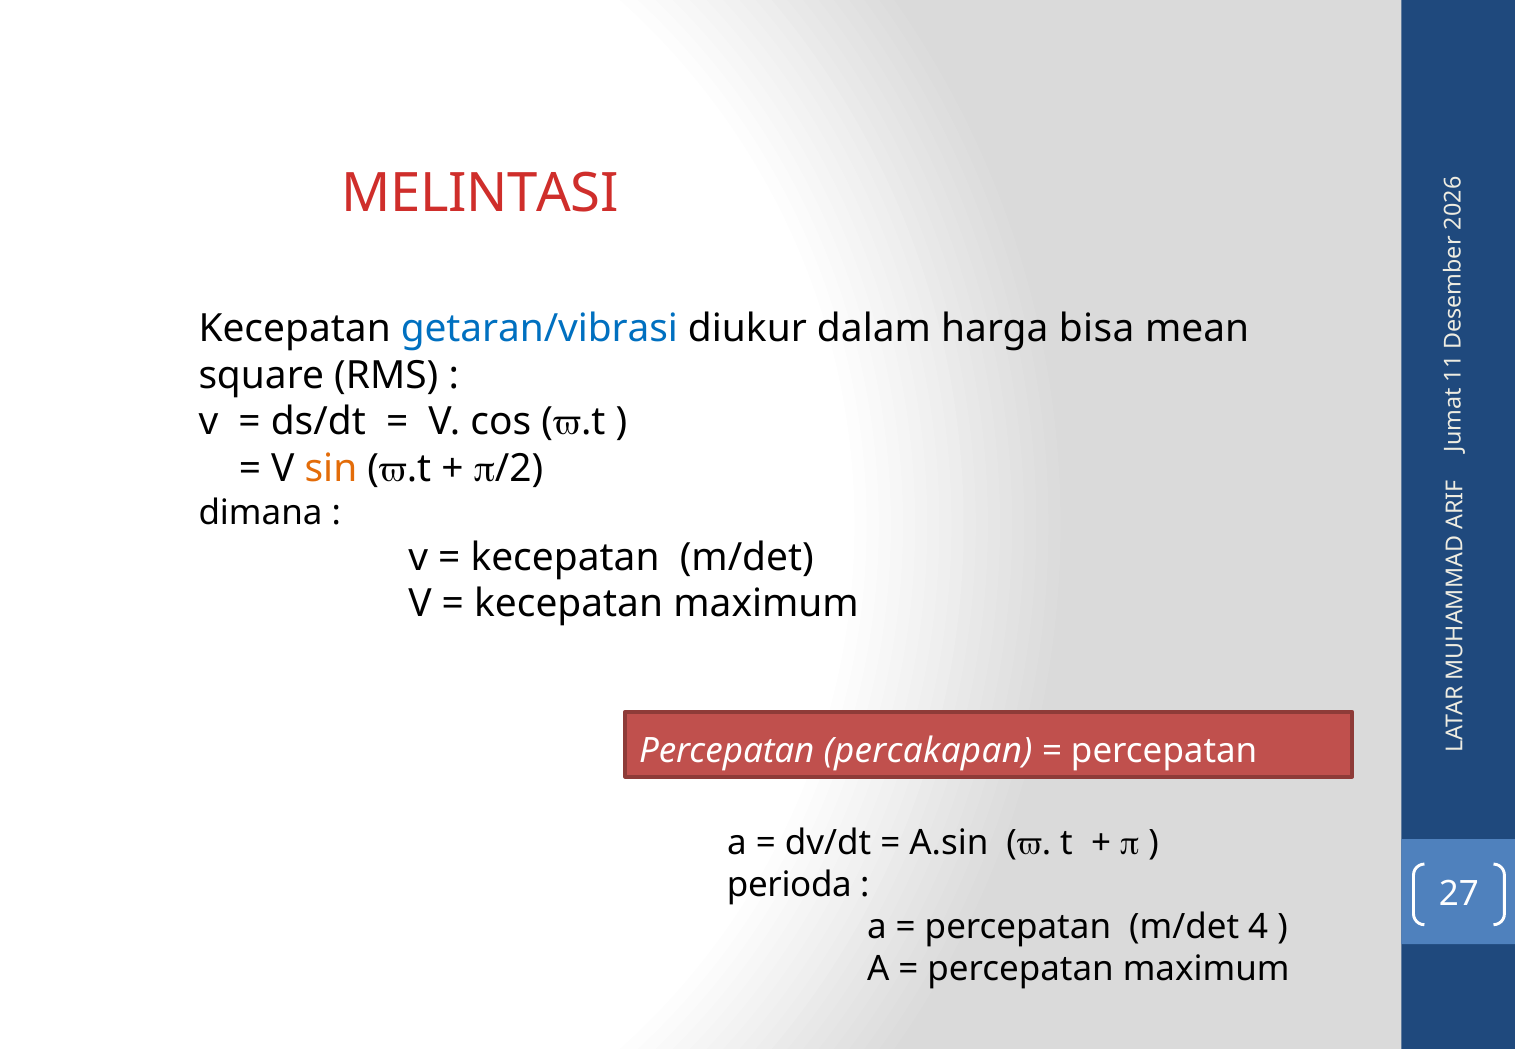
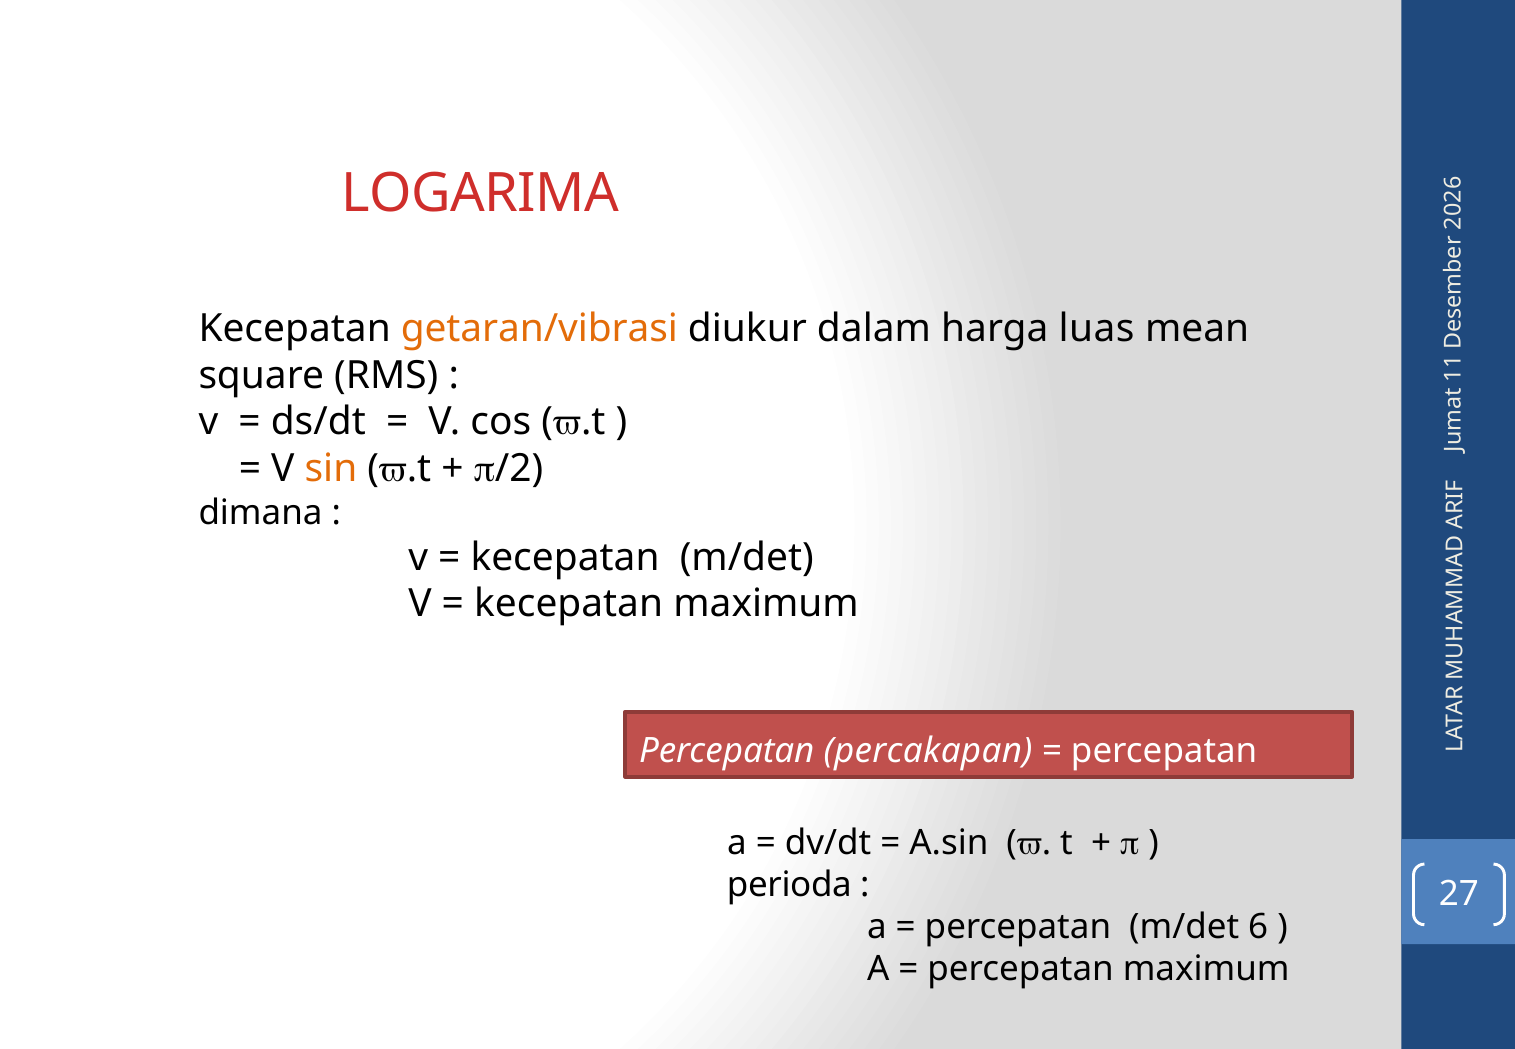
MELINTASI: MELINTASI -> LOGARIMA
getaran/vibrasi colour: blue -> orange
bisa: bisa -> luas
m/det 4: 4 -> 6
